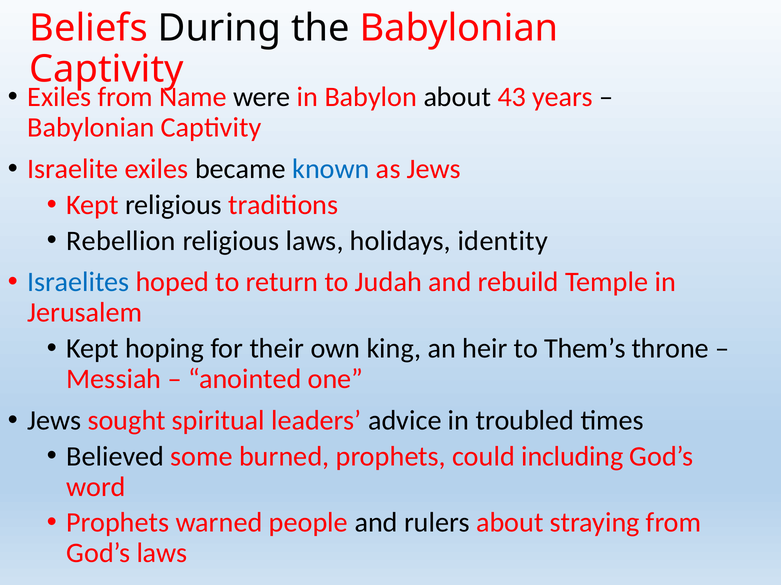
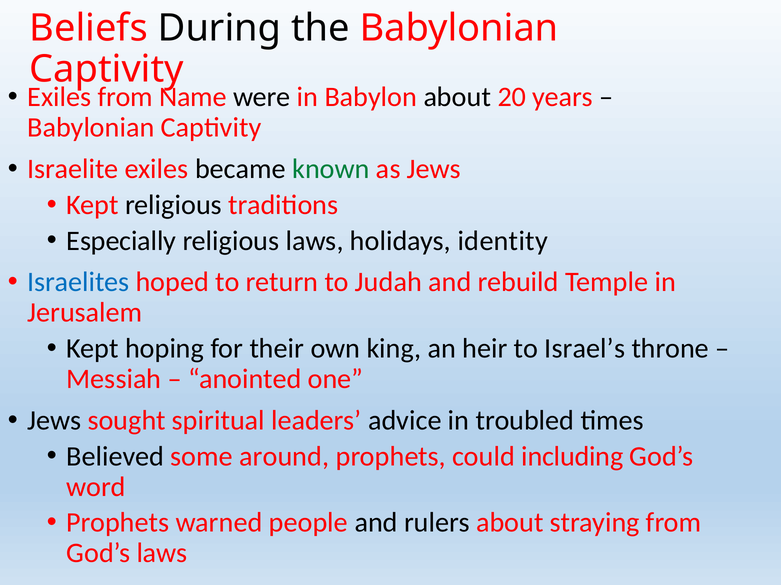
43: 43 -> 20
known colour: blue -> green
Rebellion: Rebellion -> Especially
Them’s: Them’s -> Israel’s
burned: burned -> around
